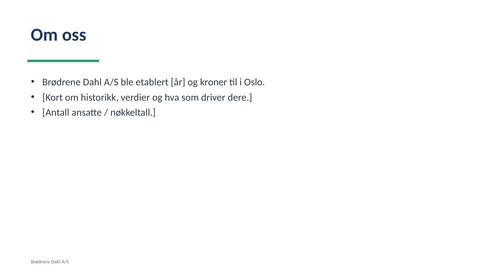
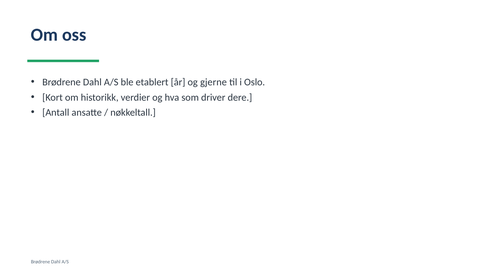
kroner: kroner -> gjerne
